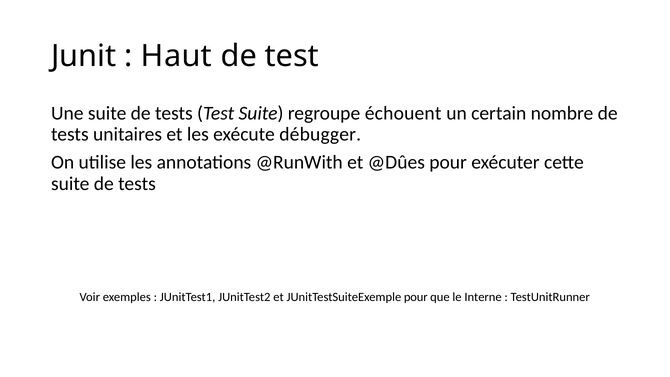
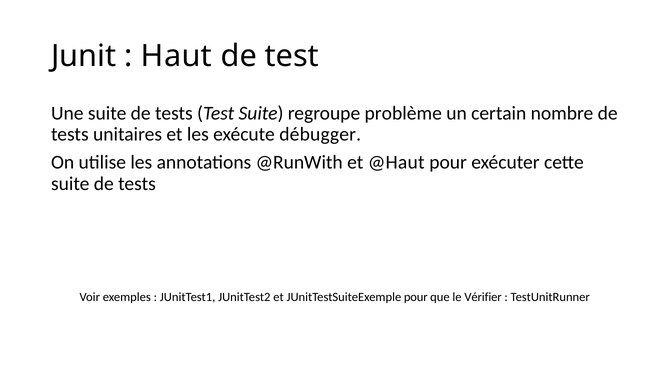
échouent: échouent -> problème
@Dûes: @Dûes -> @Haut
Interne: Interne -> Vérifier
